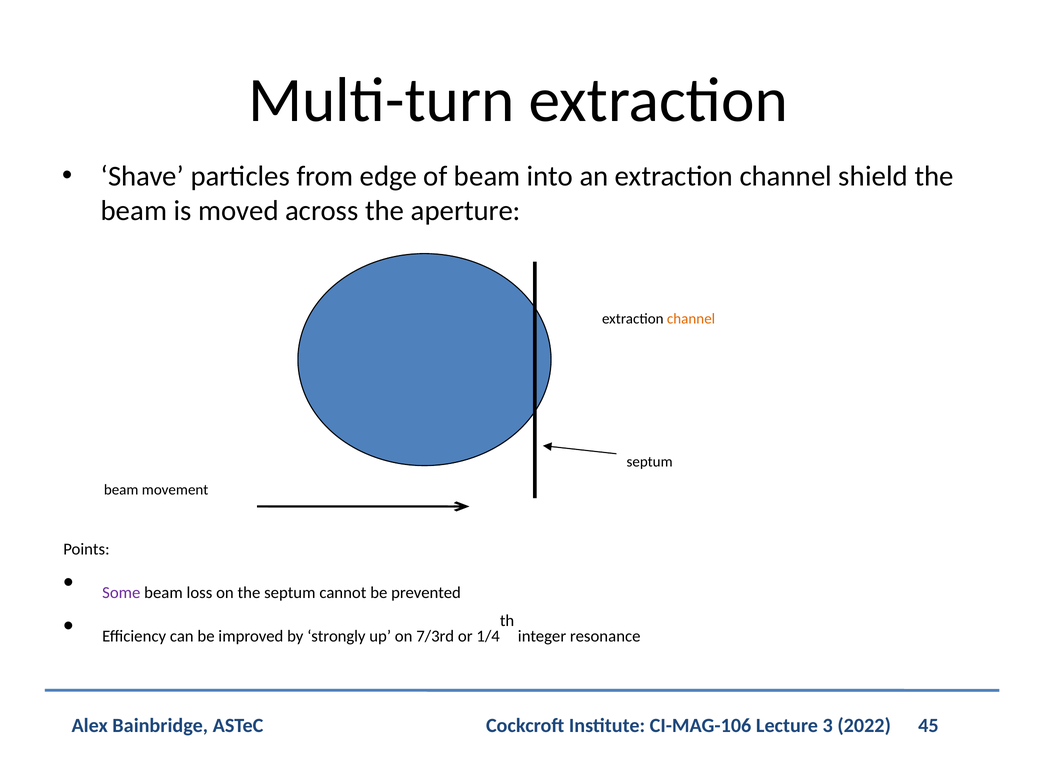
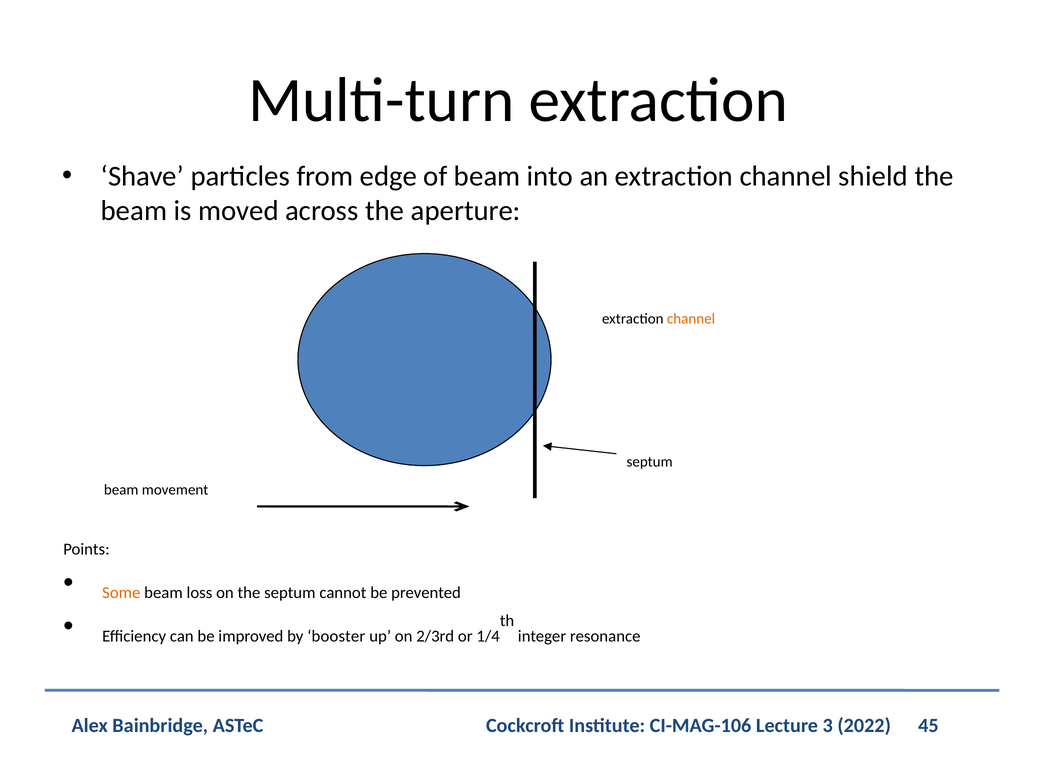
Some colour: purple -> orange
strongly: strongly -> booster
7/3rd: 7/3rd -> 2/3rd
